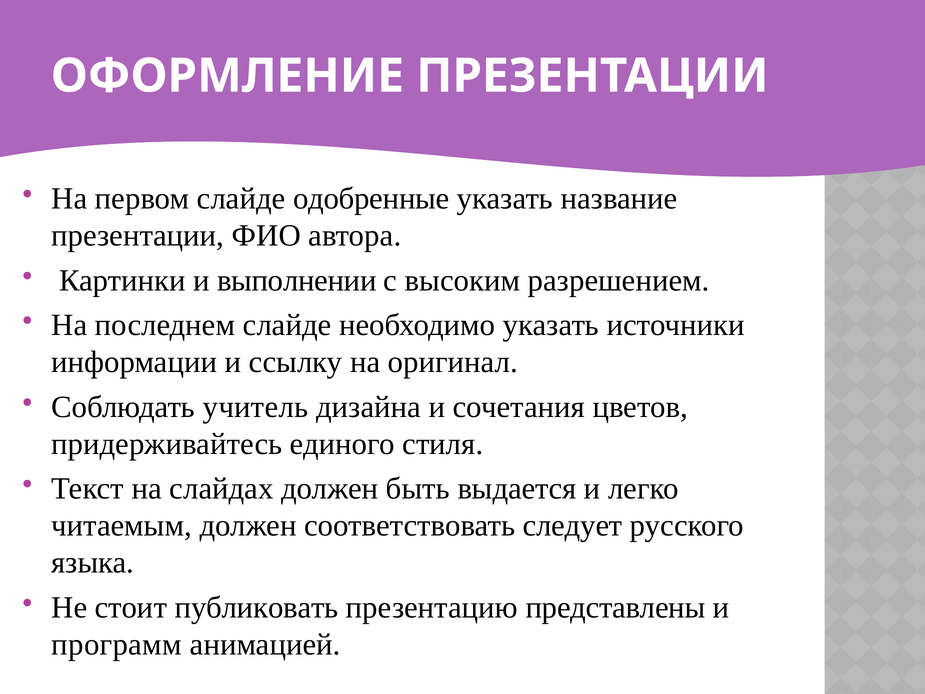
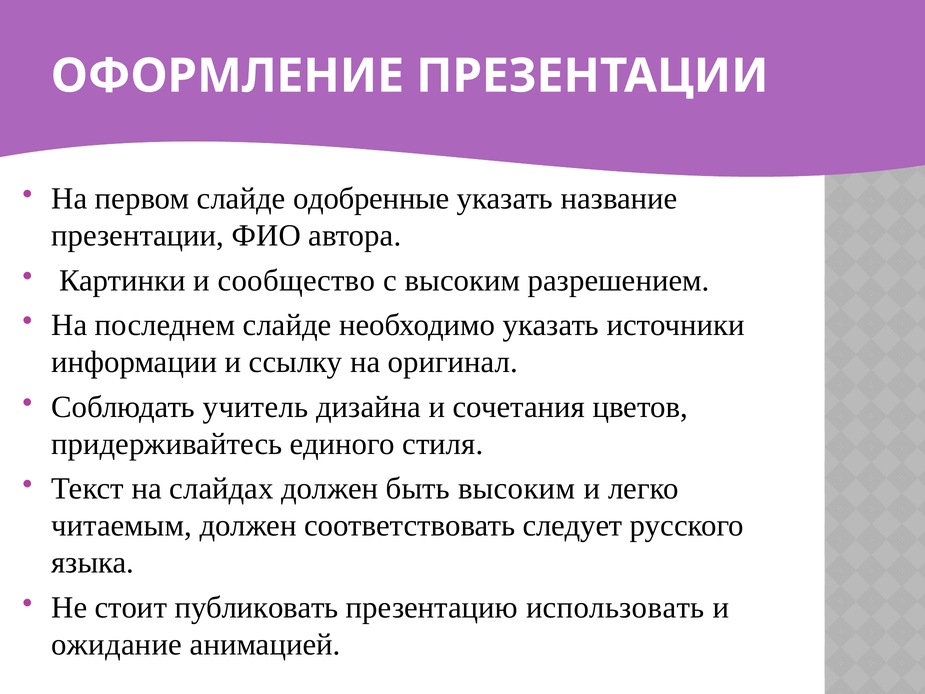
выполнении: выполнении -> сообщество
быть выдается: выдается -> высоким
представлены: представлены -> использовать
программ: программ -> ожидание
